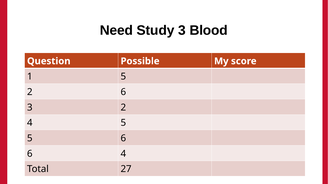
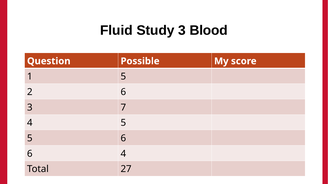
Need: Need -> Fluid
3 2: 2 -> 7
